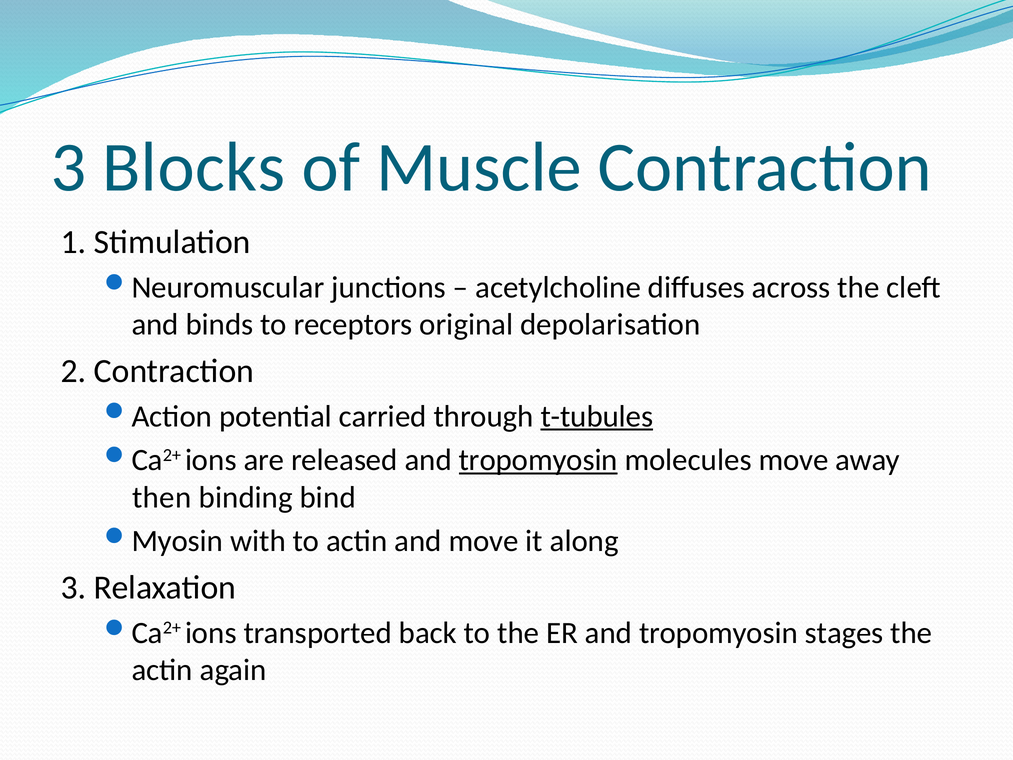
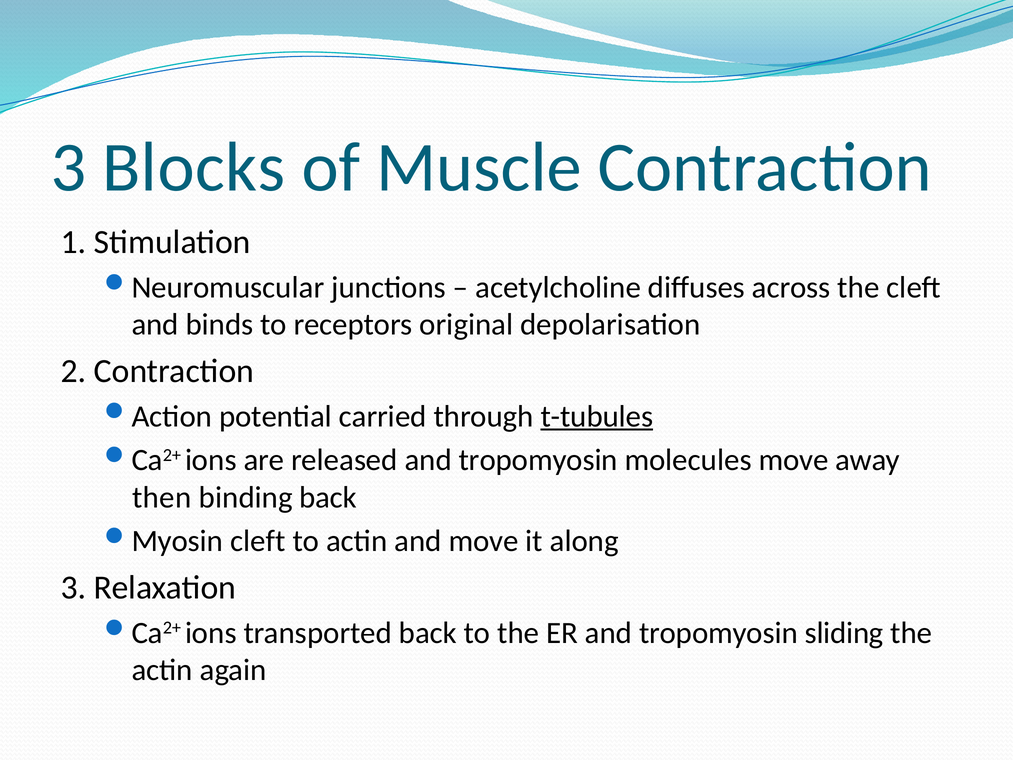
tropomyosin at (538, 460) underline: present -> none
binding bind: bind -> back
with at (258, 541): with -> cleft
stages: stages -> sliding
